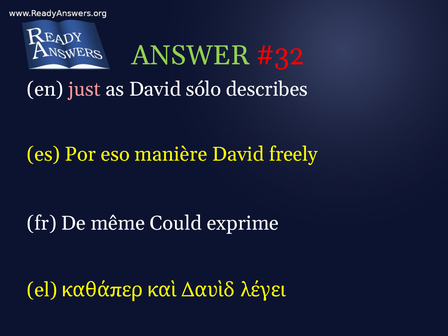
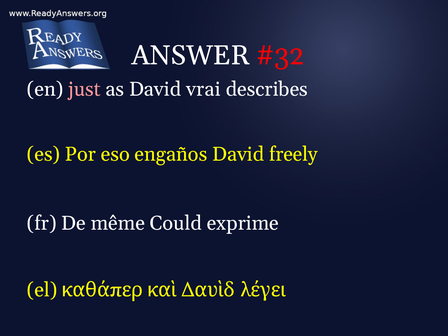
ANSWER colour: light green -> white
sólo: sólo -> vrai
manière: manière -> engaños
